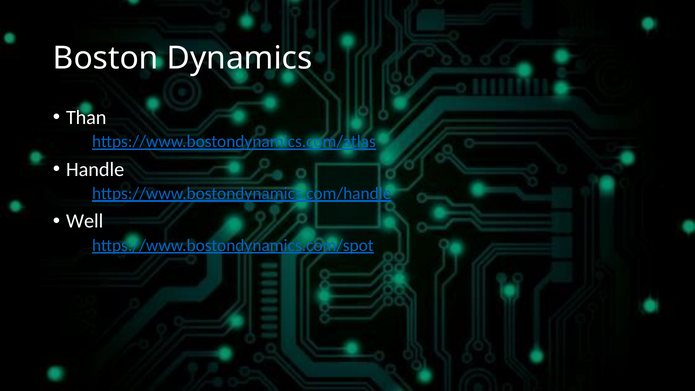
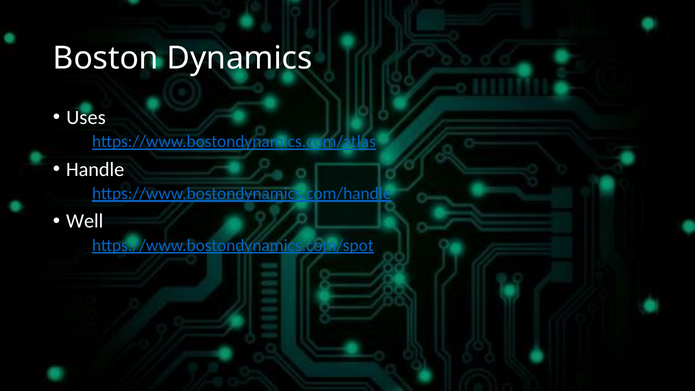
Than: Than -> Uses
